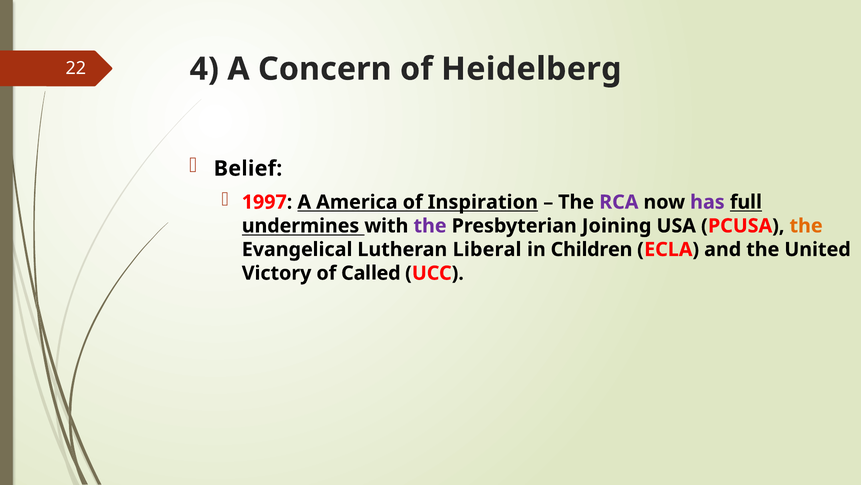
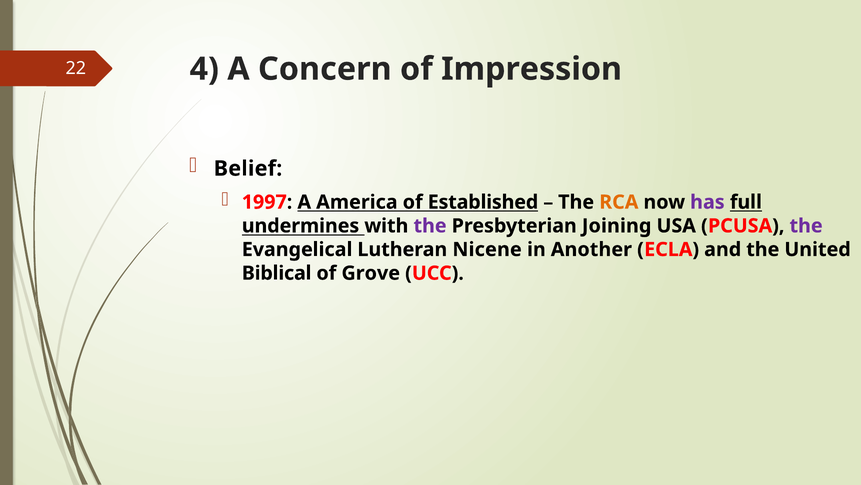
Heidelberg: Heidelberg -> Impression
Inspiration: Inspiration -> Established
RCA colour: purple -> orange
the at (806, 226) colour: orange -> purple
Liberal: Liberal -> Nicene
Children: Children -> Another
Victory: Victory -> Biblical
Called: Called -> Grove
